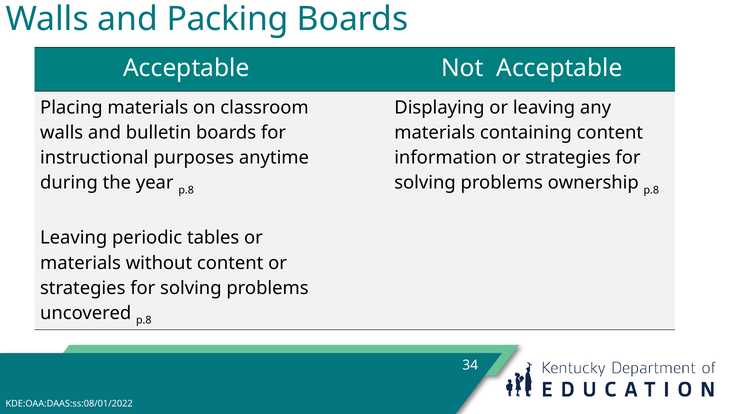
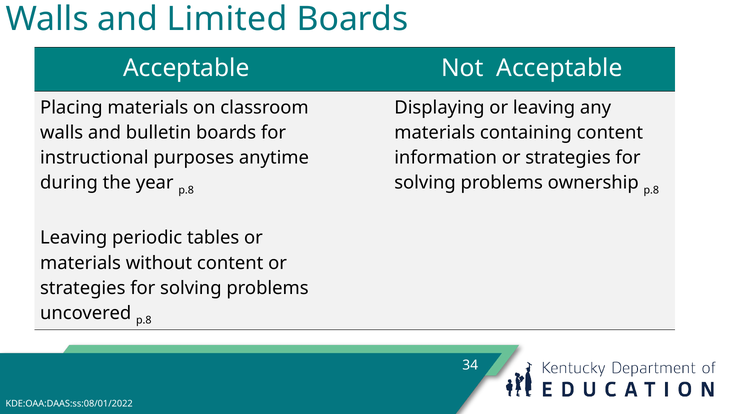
Packing: Packing -> Limited
